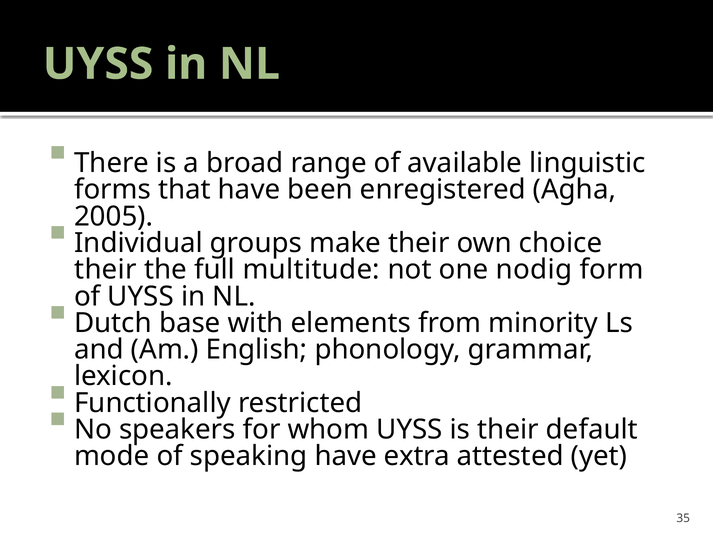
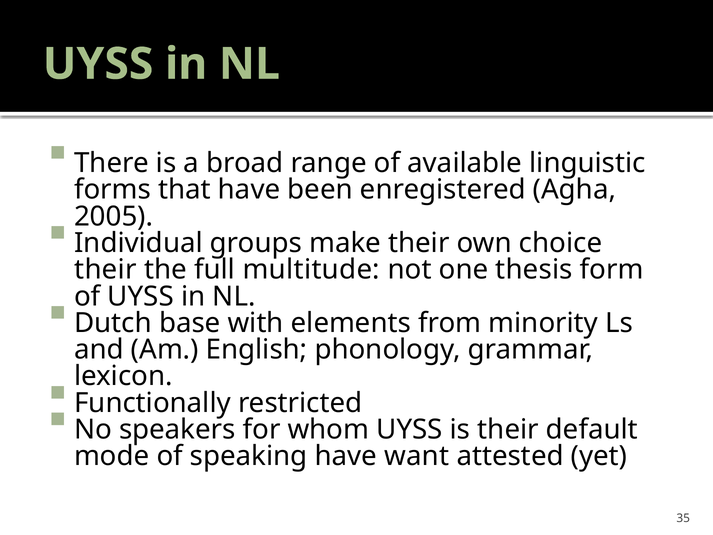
nodig: nodig -> thesis
extra: extra -> want
